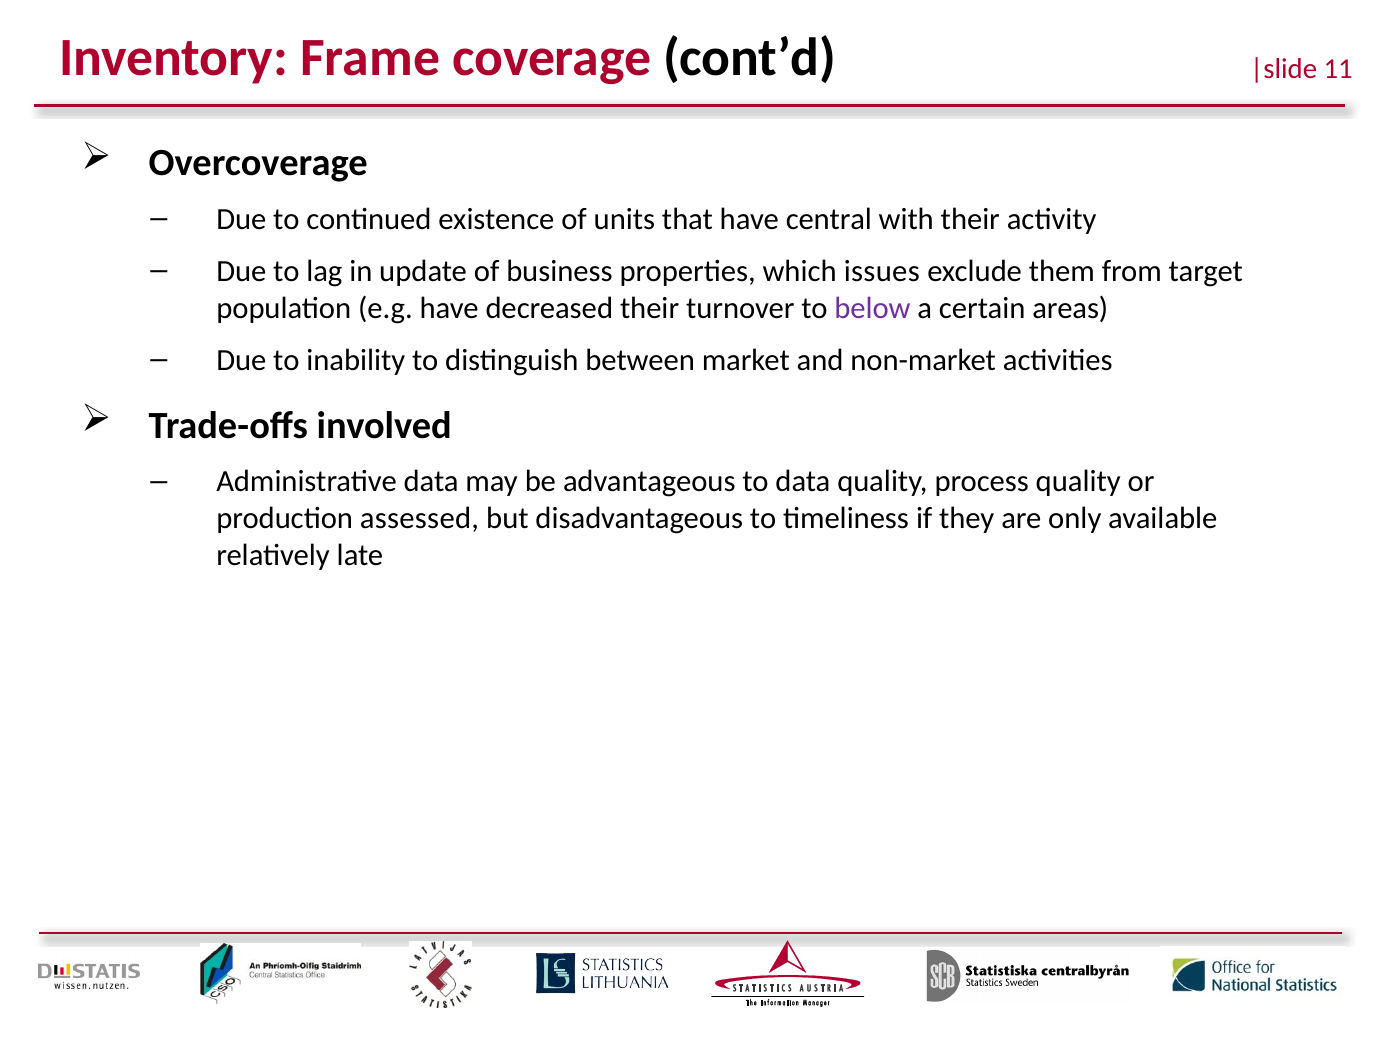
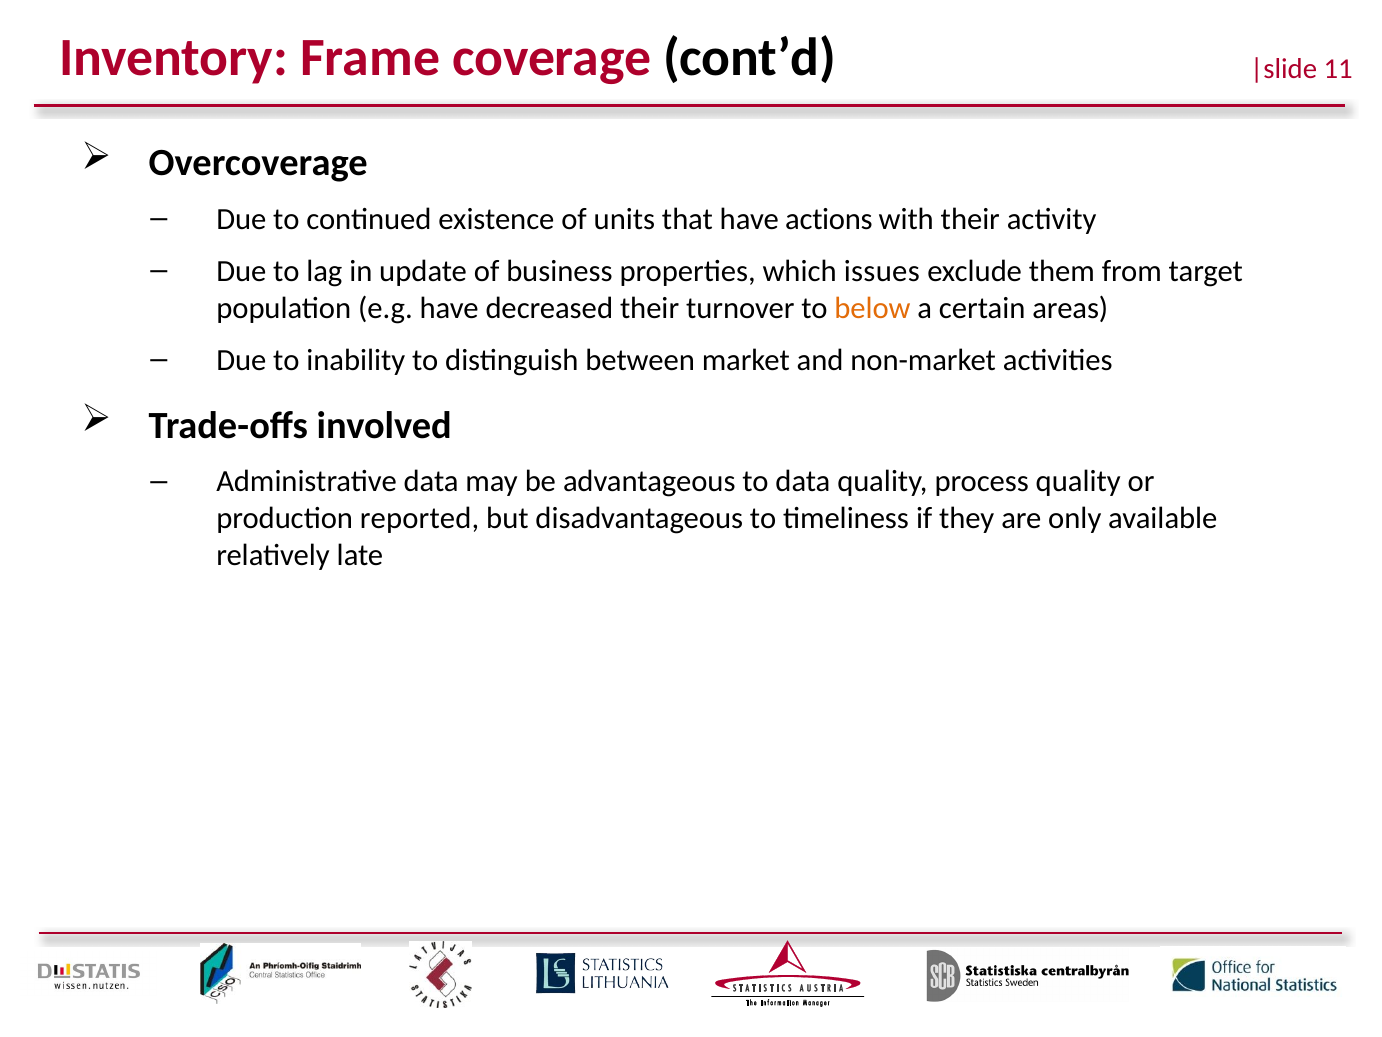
central: central -> actions
below colour: purple -> orange
assessed: assessed -> reported
